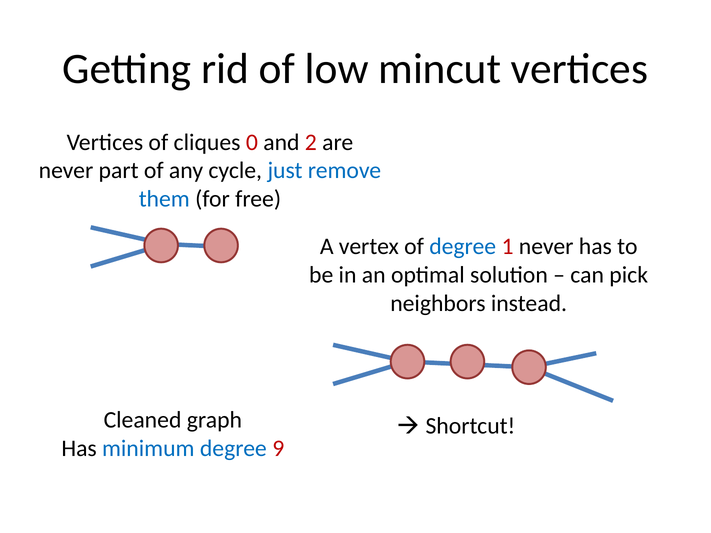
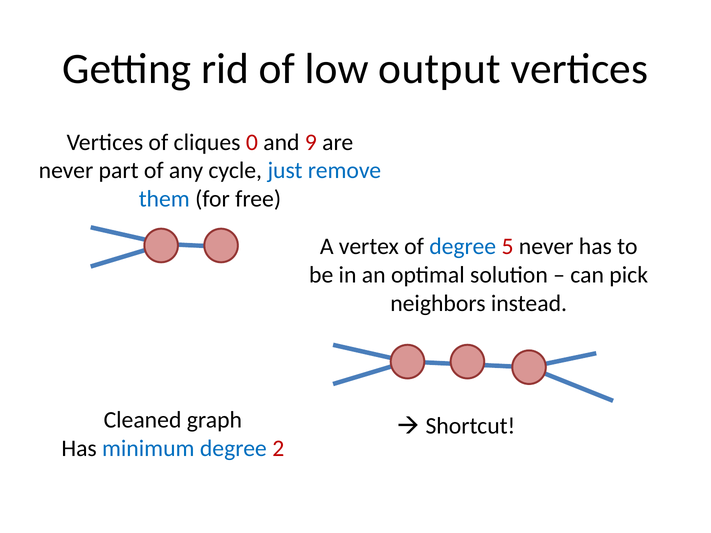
mincut: mincut -> output
2: 2 -> 9
1: 1 -> 5
9: 9 -> 2
